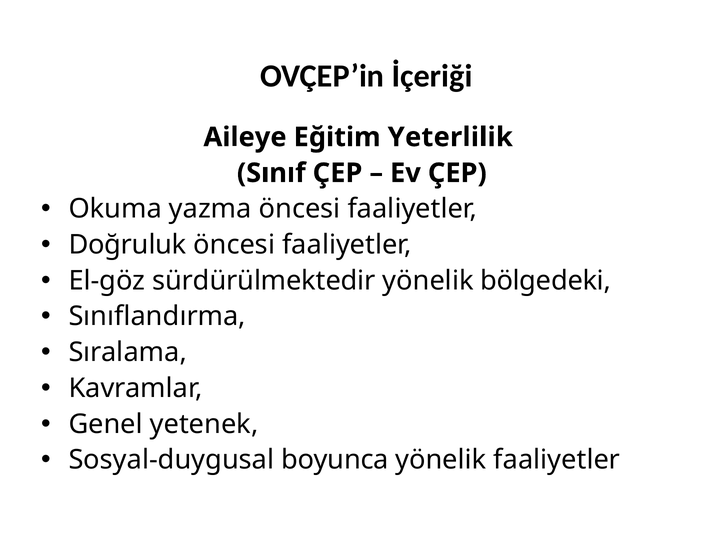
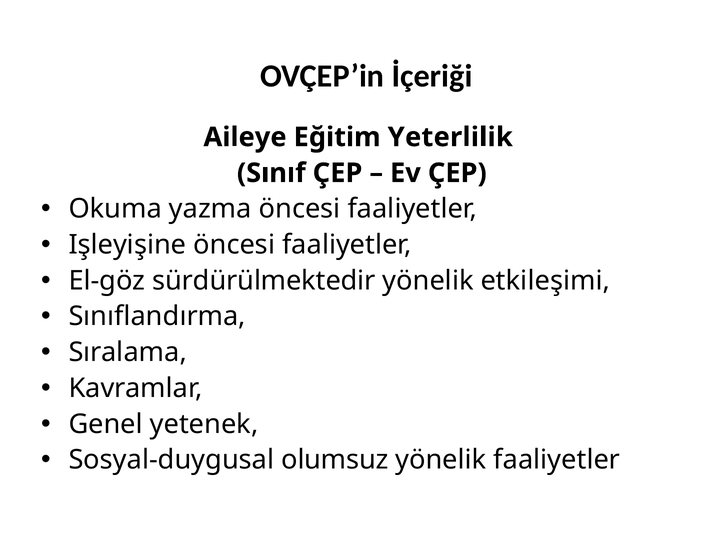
Doğruluk: Doğruluk -> Işleyişine
bölgedeki: bölgedeki -> etkileşimi
boyunca: boyunca -> olumsuz
